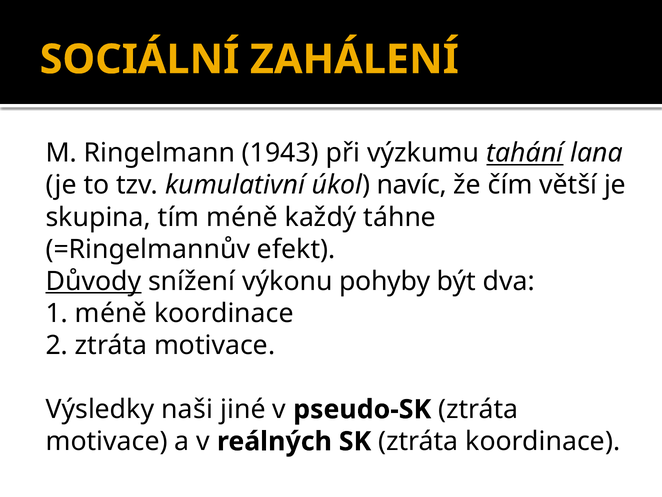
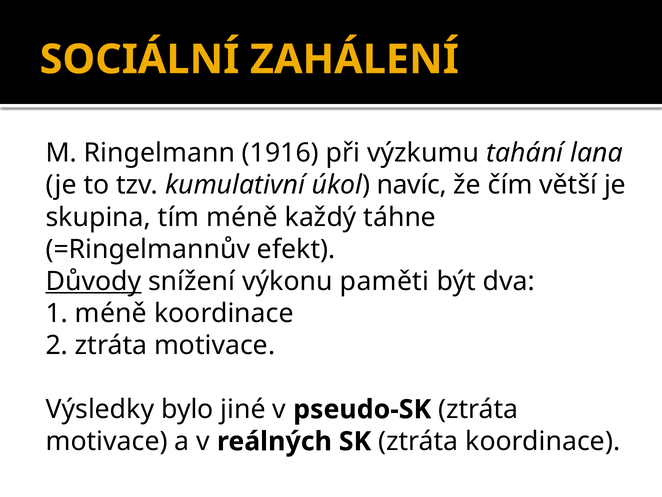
1943: 1943 -> 1916
tahání underline: present -> none
pohyby: pohyby -> paměti
naši: naši -> bylo
